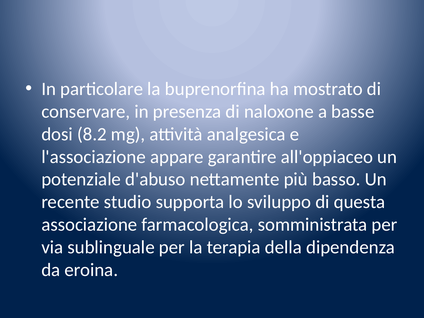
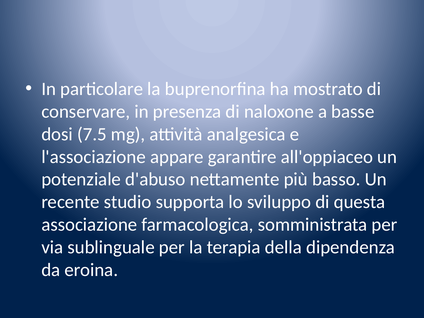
8.2: 8.2 -> 7.5
